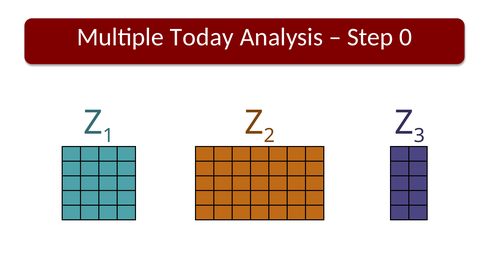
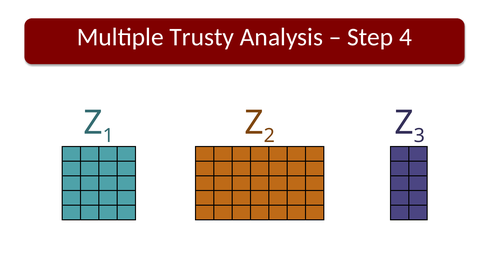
Today: Today -> Trusty
0: 0 -> 4
